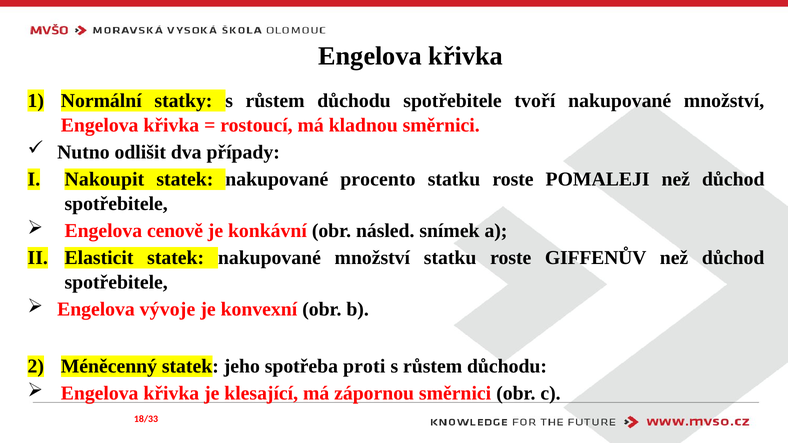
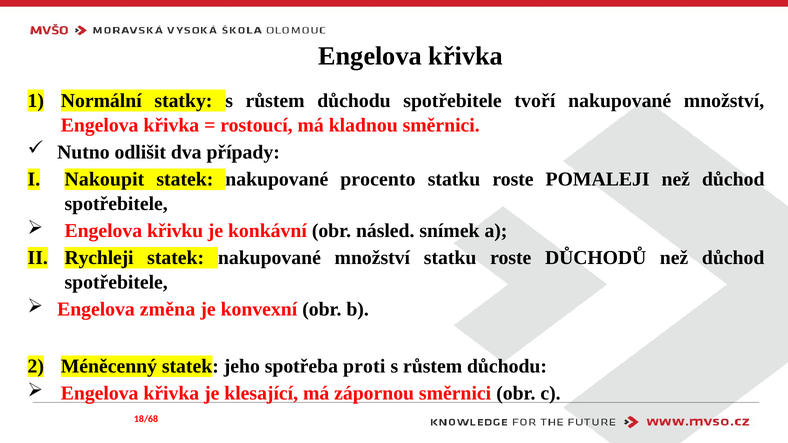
cenově: cenově -> křivku
Elasticit: Elasticit -> Rychleji
GIFFENŮV: GIFFENŮV -> DŮCHODŮ
vývoje: vývoje -> změna
18/33: 18/33 -> 18/68
